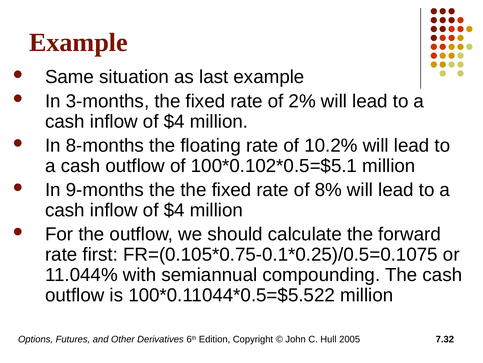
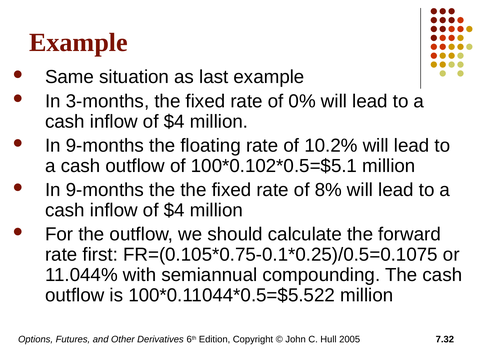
2%: 2% -> 0%
8-months at (105, 145): 8-months -> 9-months
